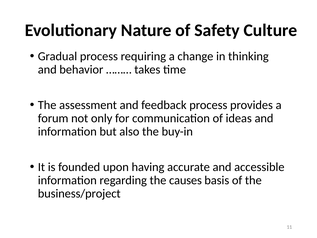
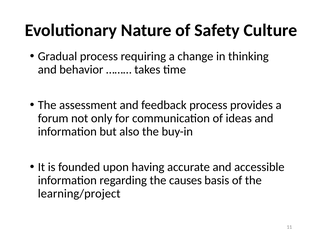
business/project: business/project -> learning/project
